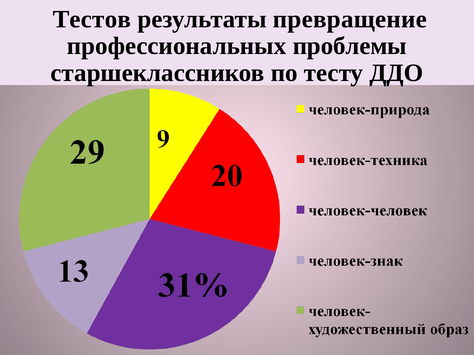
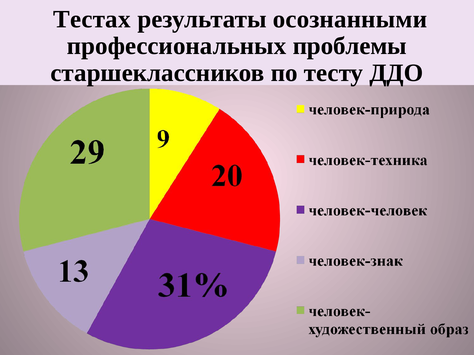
Тестов: Тестов -> Тестах
превращение: превращение -> осознанными
